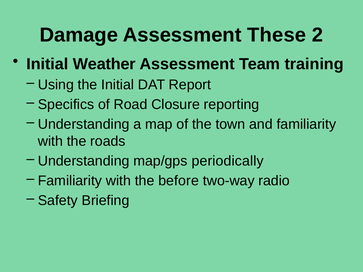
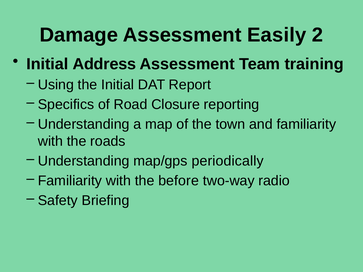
These: These -> Easily
Weather: Weather -> Address
